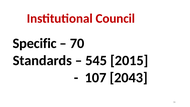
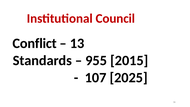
Specific: Specific -> Conflict
70: 70 -> 13
545: 545 -> 955
2043: 2043 -> 2025
